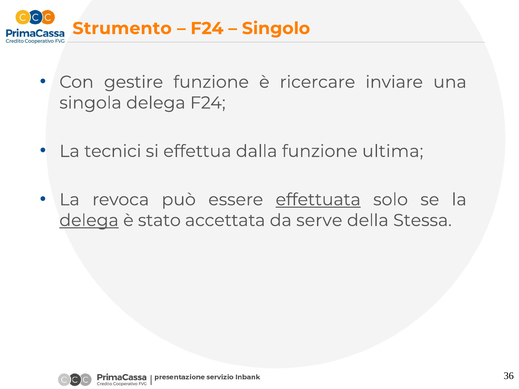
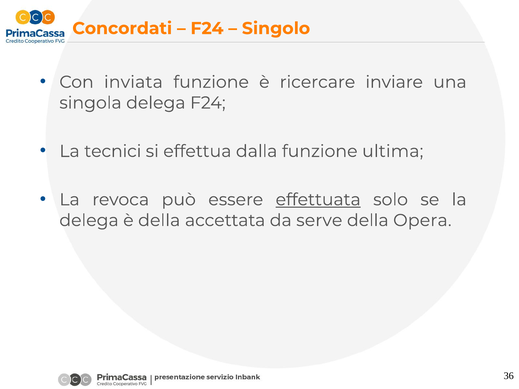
Strumento: Strumento -> Concordati
gestire: gestire -> inviata
delega at (89, 221) underline: present -> none
è stato: stato -> della
Stessa: Stessa -> Opera
